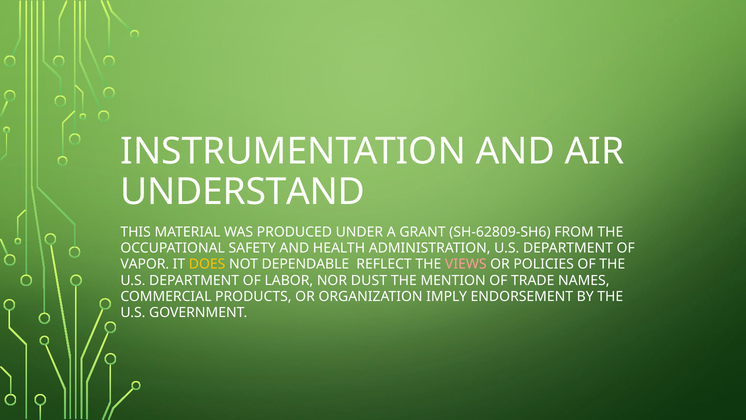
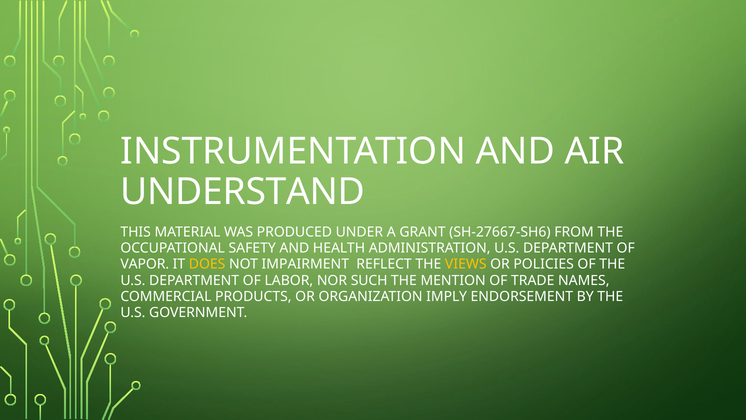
SH-62809-SH6: SH-62809-SH6 -> SH-27667-SH6
DEPENDABLE: DEPENDABLE -> IMPAIRMENT
VIEWS colour: pink -> yellow
DUST: DUST -> SUCH
